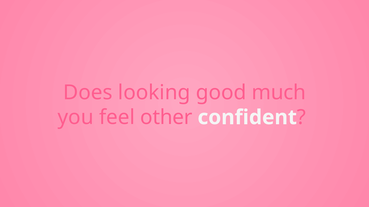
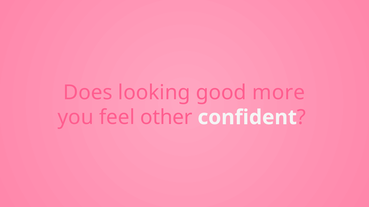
much: much -> more
